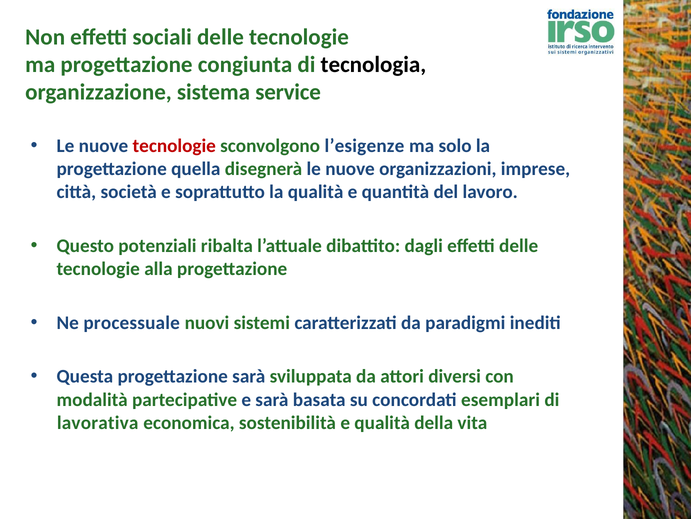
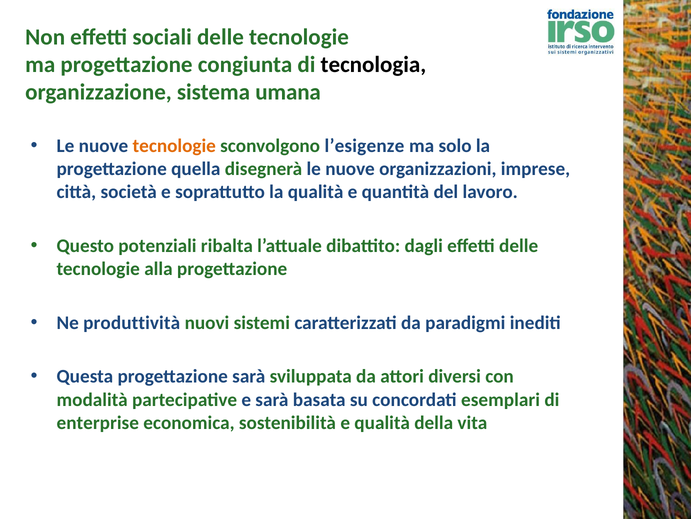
service: service -> umana
tecnologie at (174, 146) colour: red -> orange
processuale: processuale -> produttività
lavorativa: lavorativa -> enterprise
